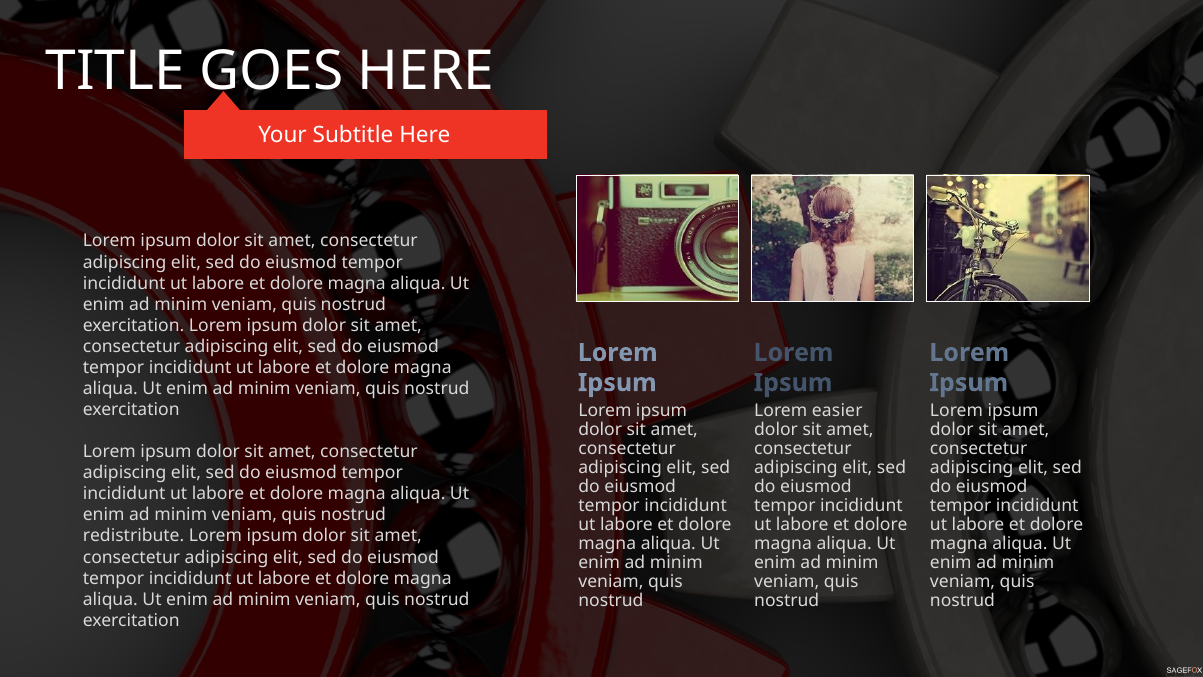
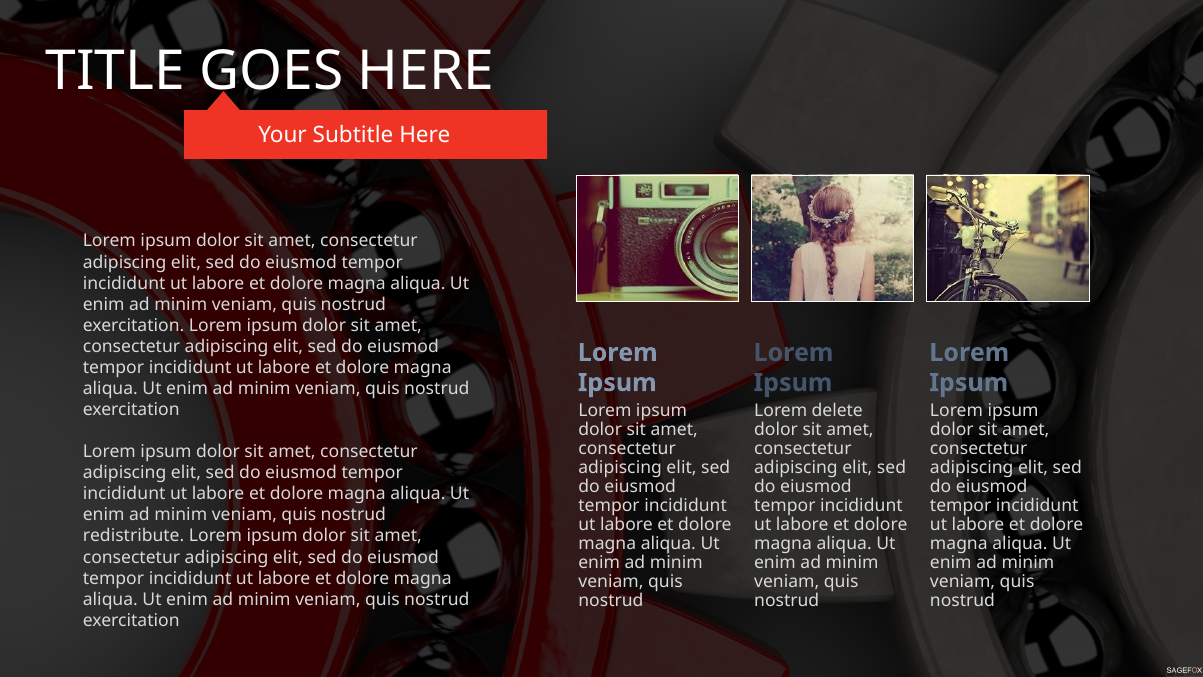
easier: easier -> delete
